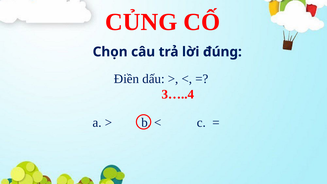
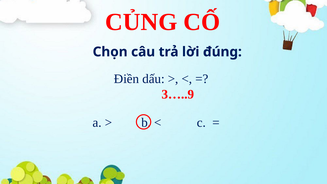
3…..4: 3…..4 -> 3…..9
